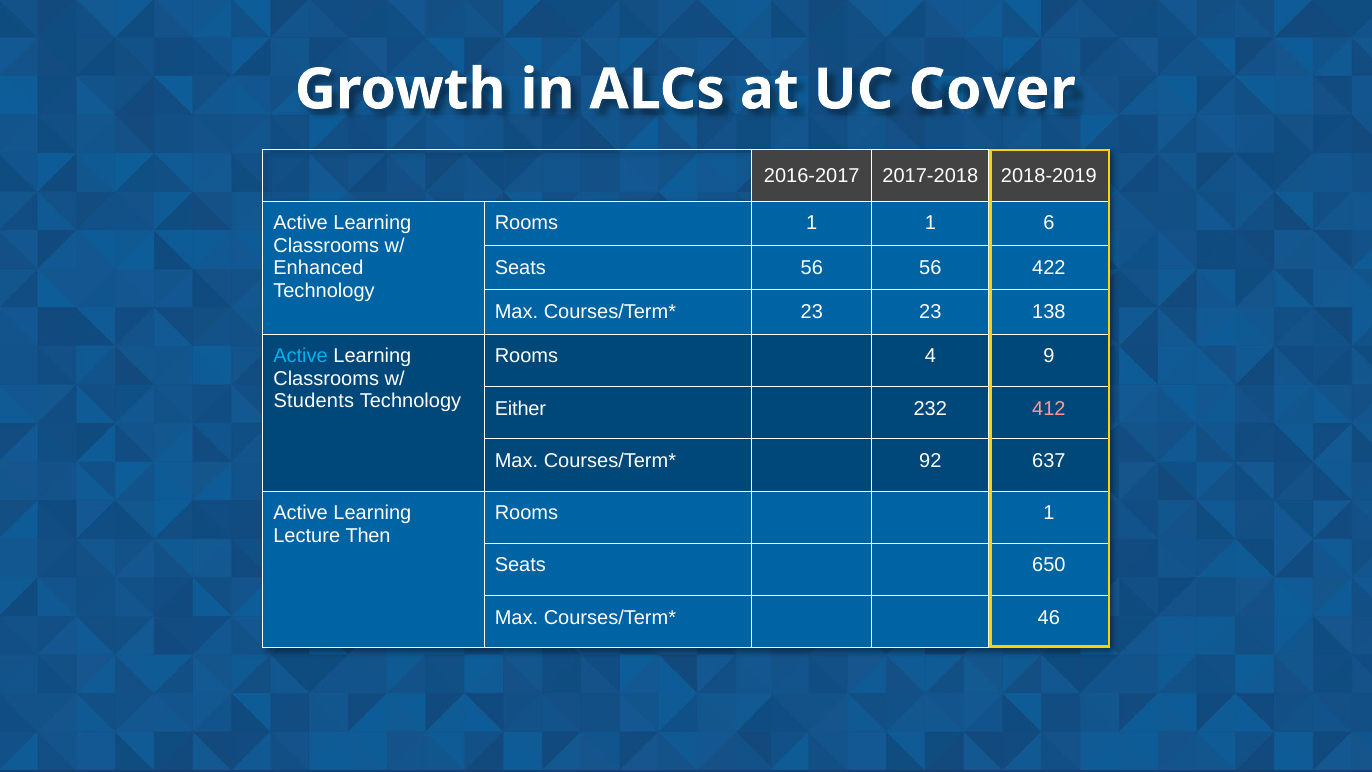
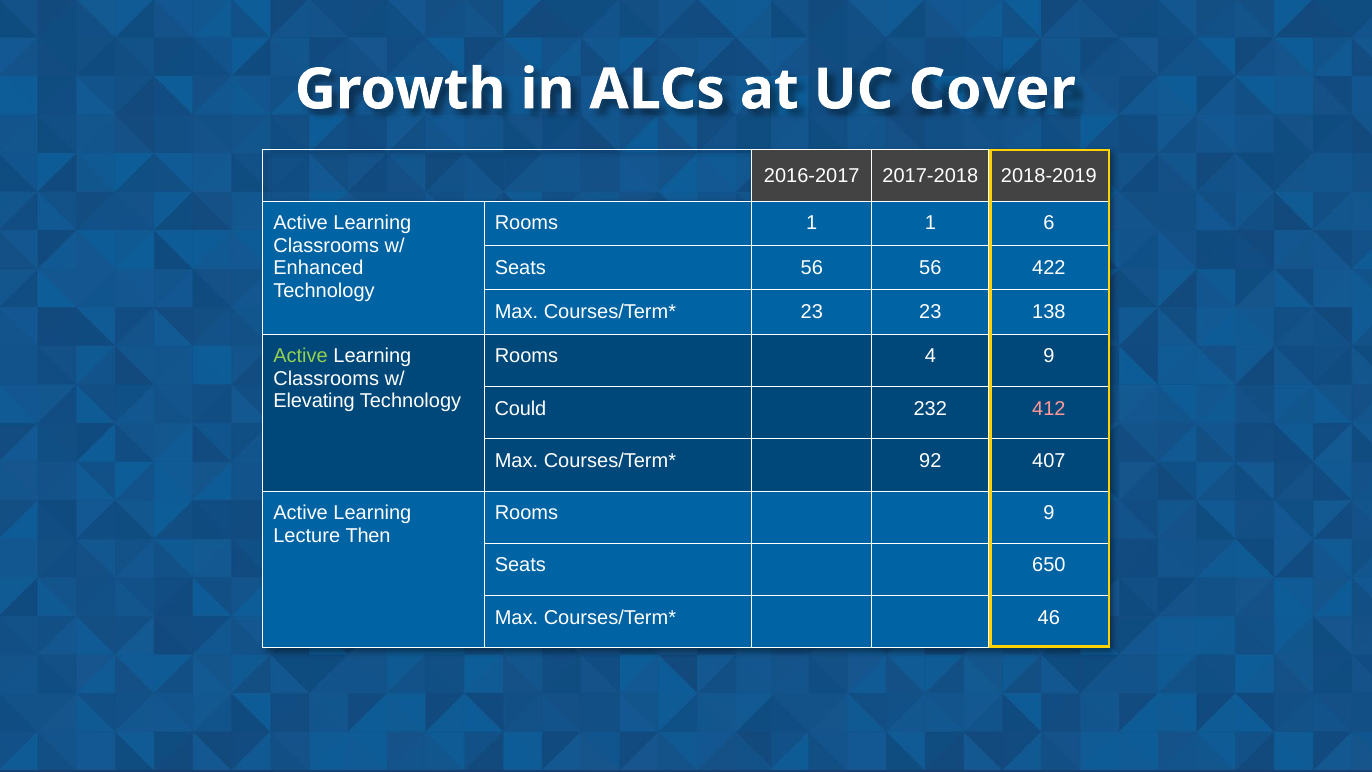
Active at (301, 356) colour: light blue -> light green
Students: Students -> Elevating
Either: Either -> Could
637: 637 -> 407
1 at (1049, 513): 1 -> 9
